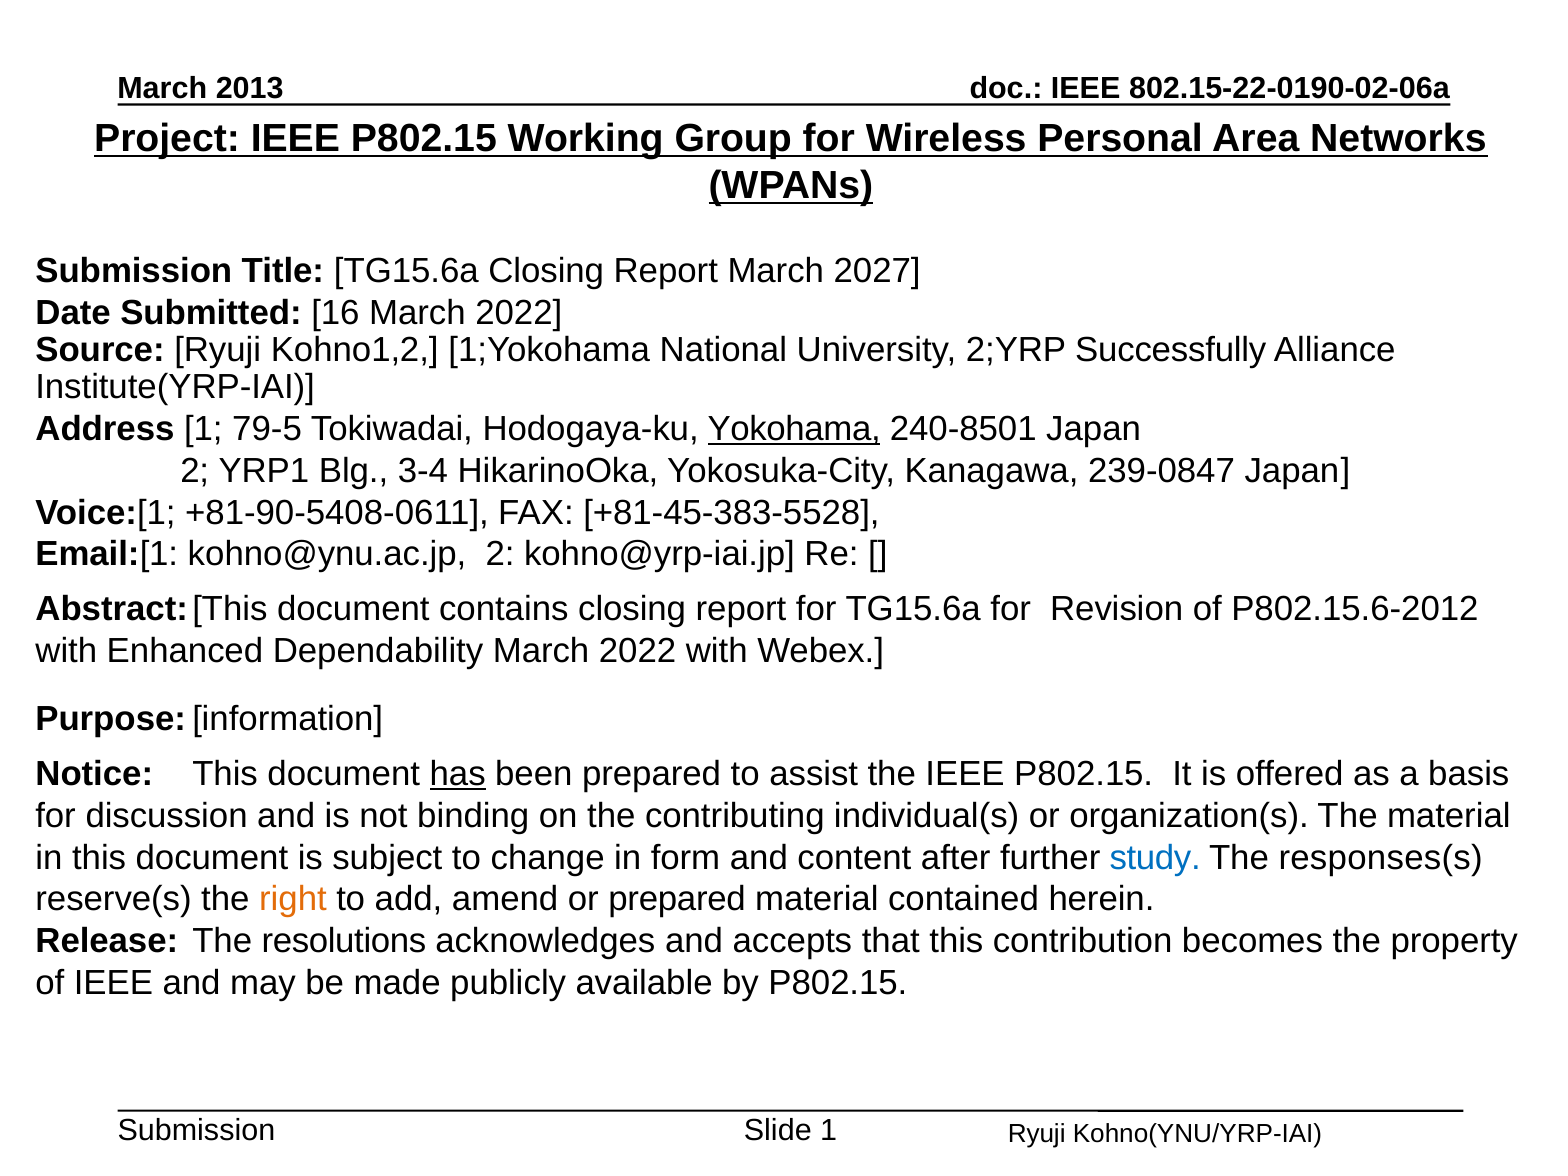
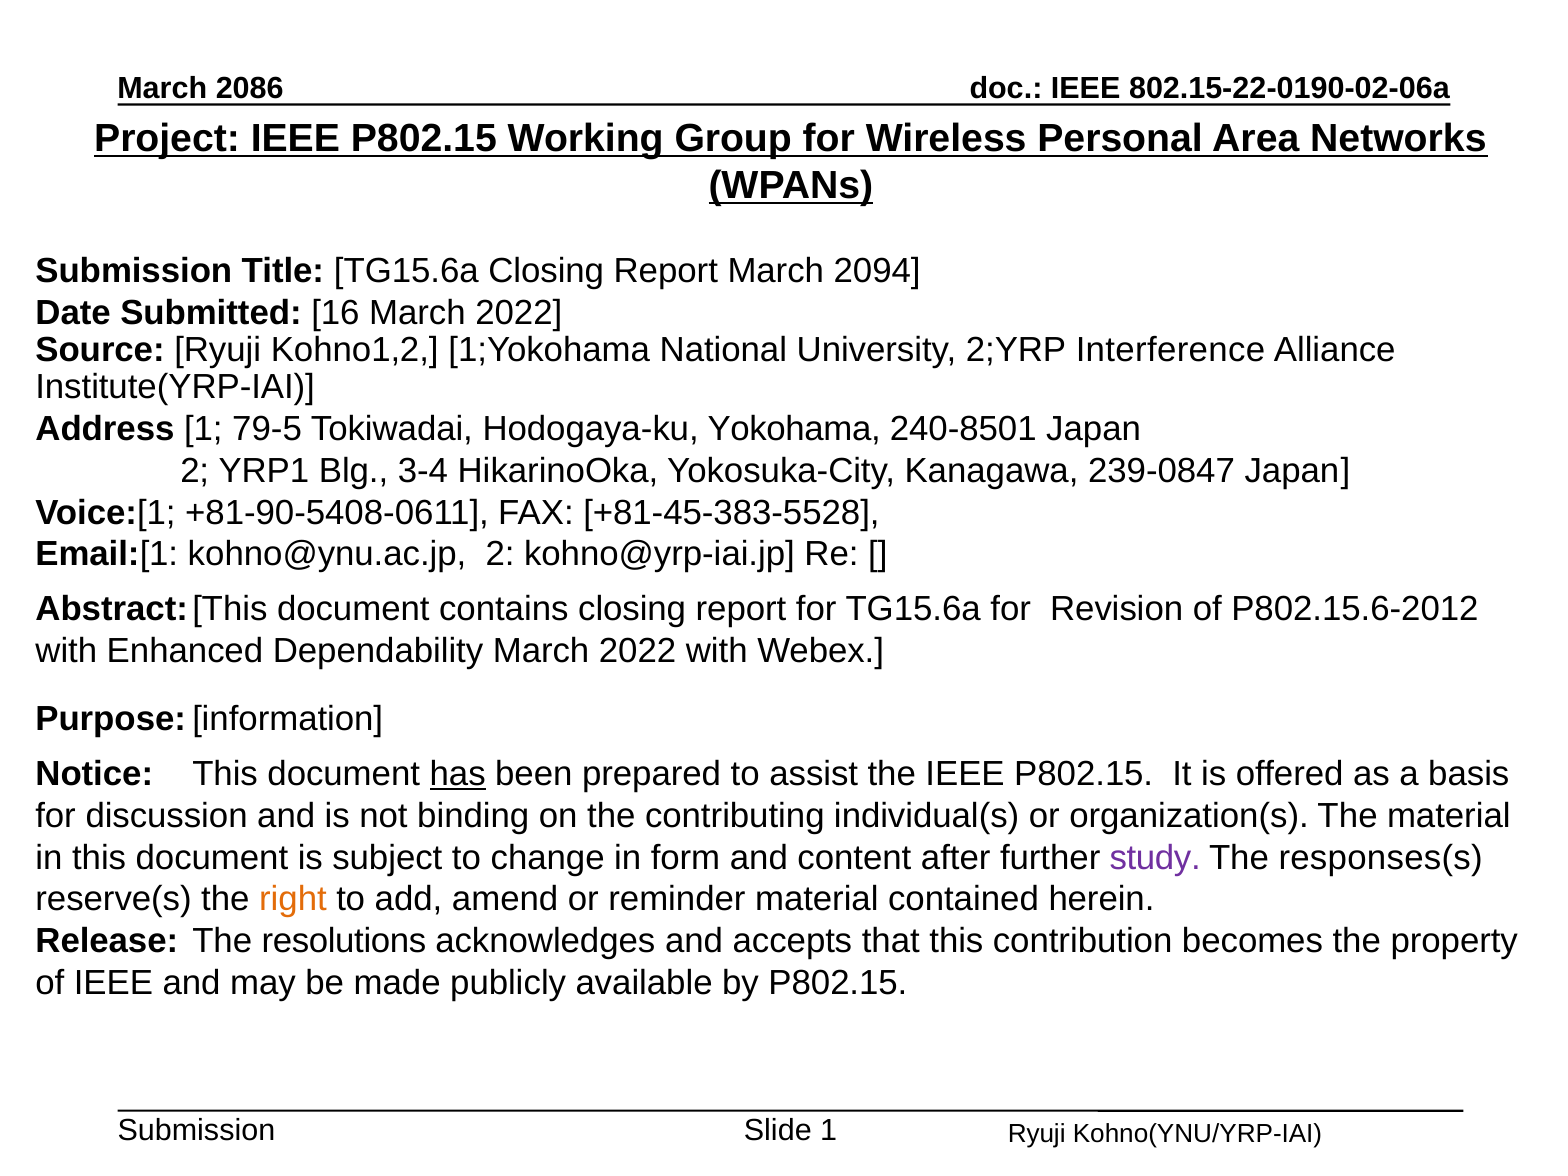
2013: 2013 -> 2086
2027: 2027 -> 2094
Successfully: Successfully -> Interference
Yokohama underline: present -> none
study colour: blue -> purple
or prepared: prepared -> reminder
